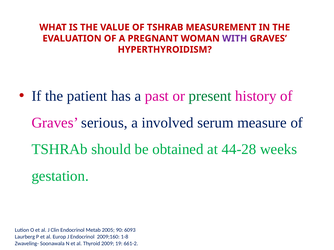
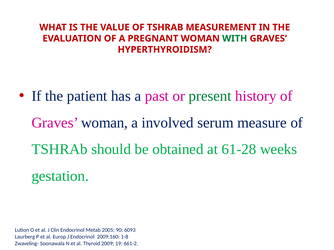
WITH colour: purple -> green
Graves serious: serious -> woman
44-28: 44-28 -> 61-28
